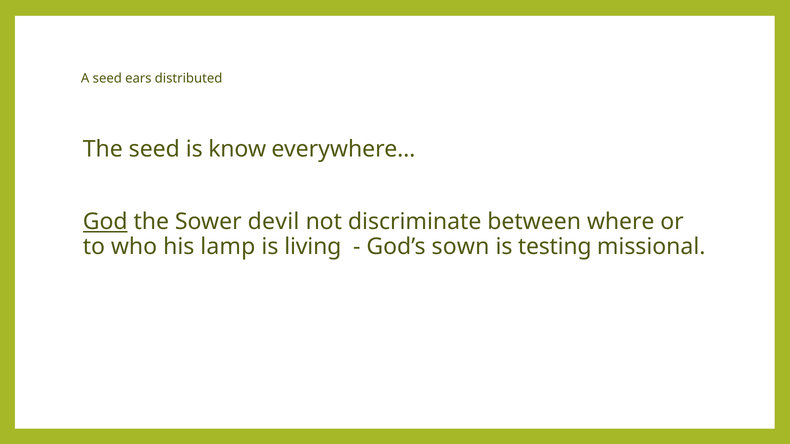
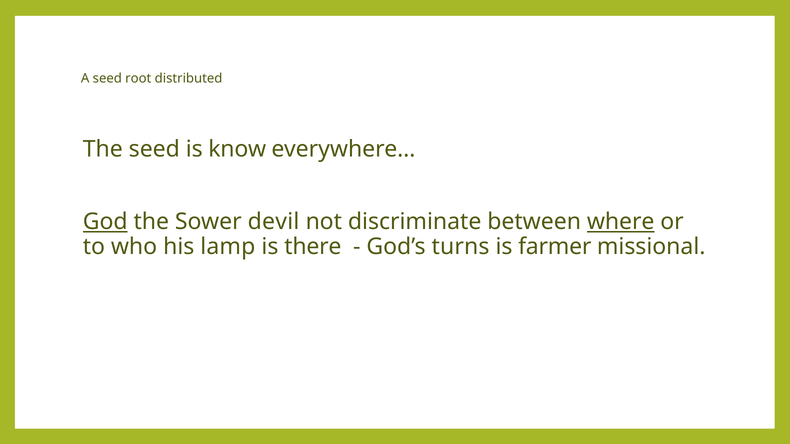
ears: ears -> root
where underline: none -> present
living: living -> there
sown: sown -> turns
testing: testing -> farmer
